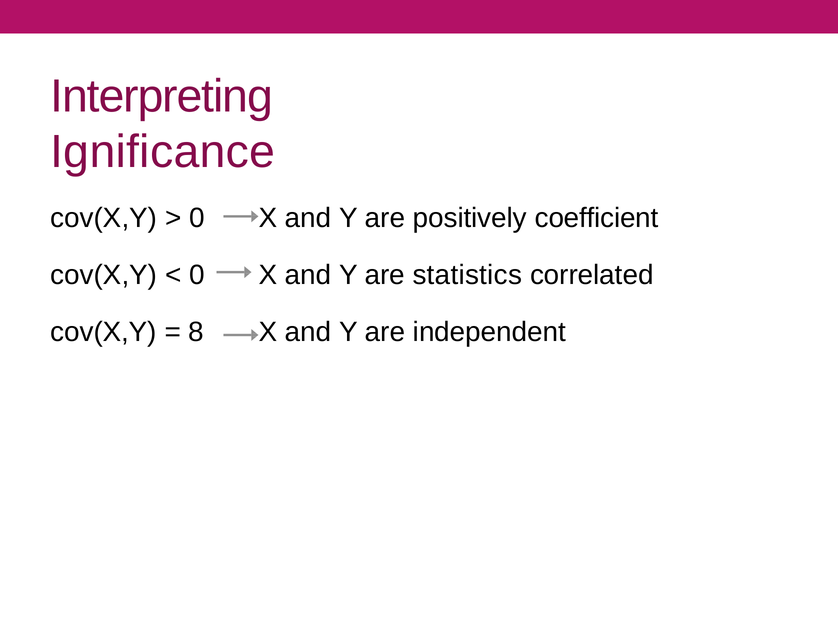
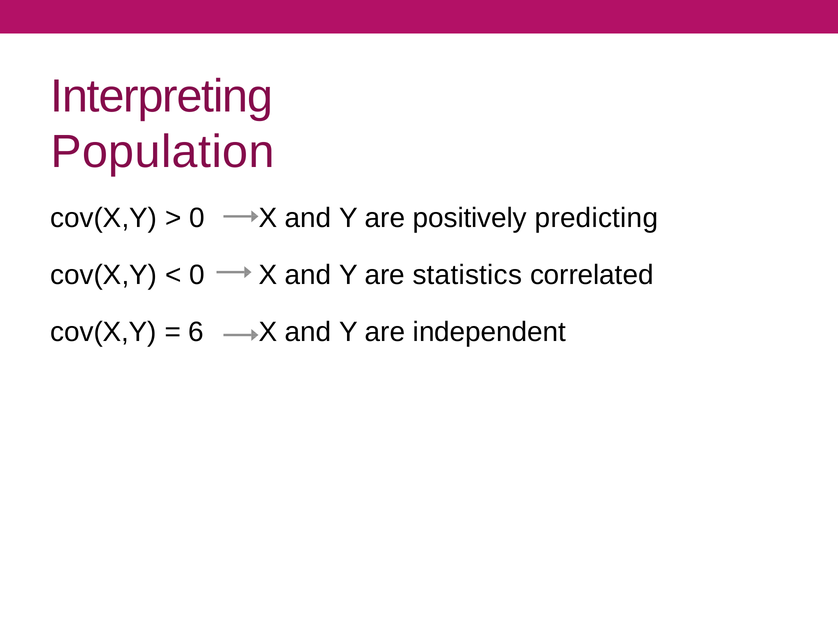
Ignificance: Ignificance -> Population
coefficient: coefficient -> predicting
8: 8 -> 6
